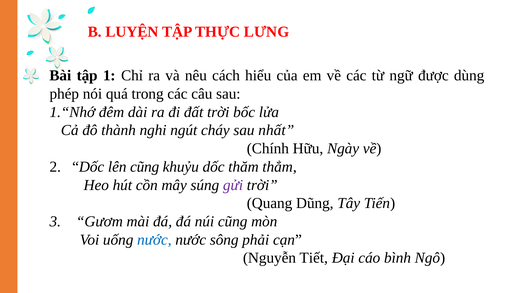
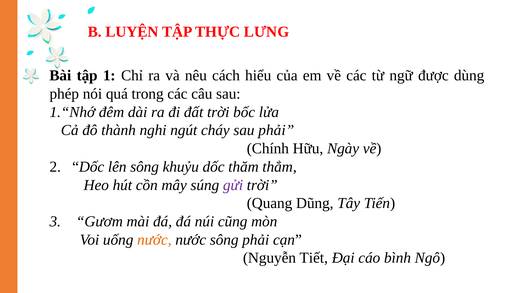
sau nhất: nhất -> phải
lên cũng: cũng -> sông
nước at (154, 240) colour: blue -> orange
